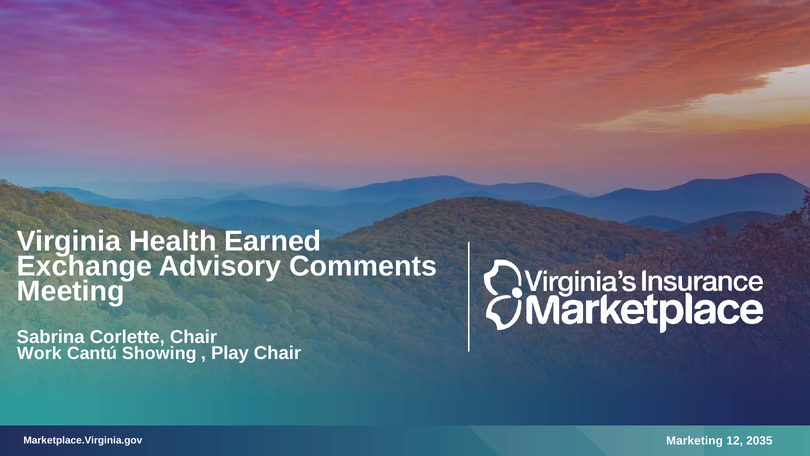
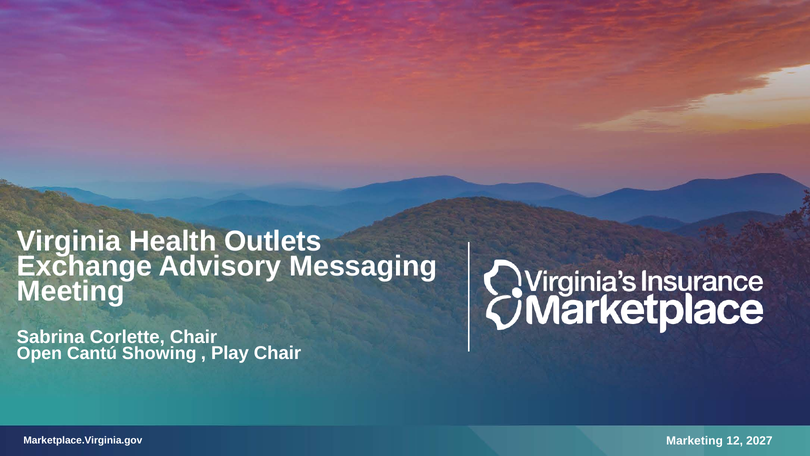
Earned: Earned -> Outlets
Comments: Comments -> Messaging
Work: Work -> Open
2035: 2035 -> 2027
